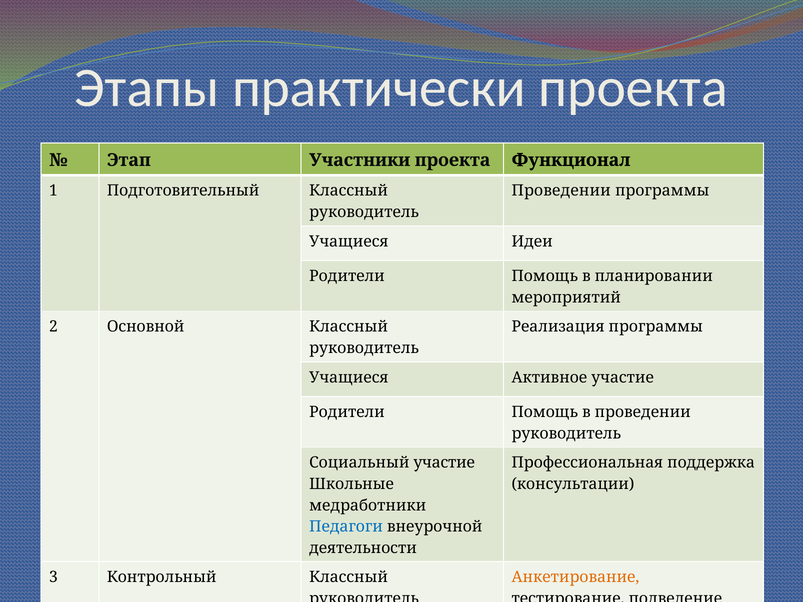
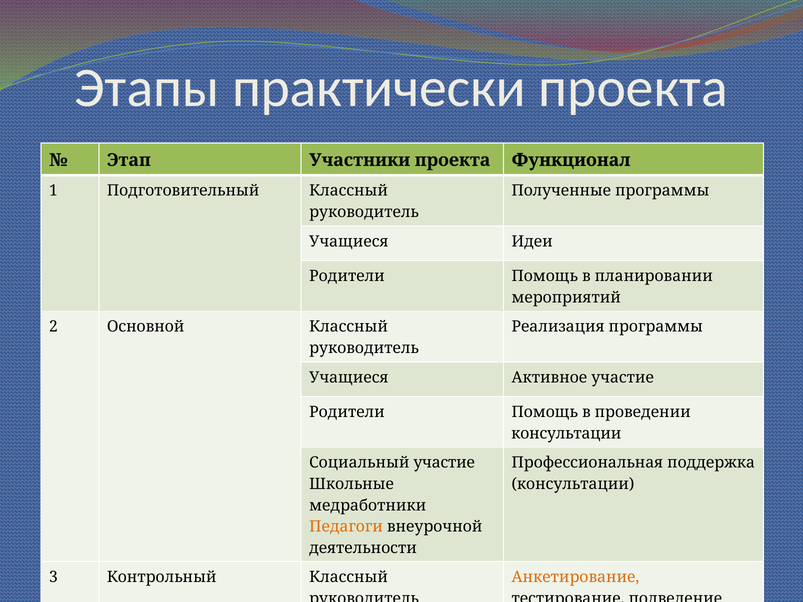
Проведении at (561, 191): Проведении -> Полученные
руководитель at (566, 434): руководитель -> консультации
Педагоги colour: blue -> orange
